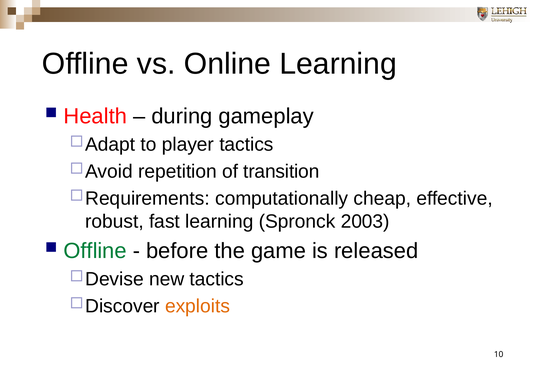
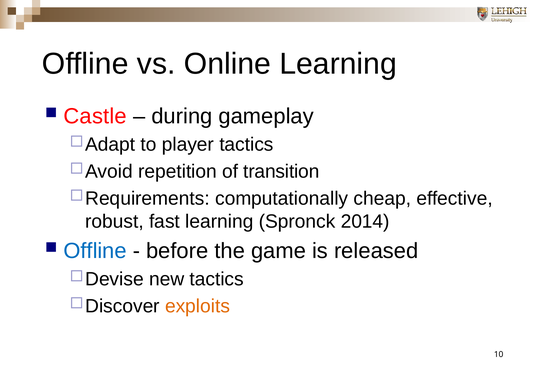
Health: Health -> Castle
2003: 2003 -> 2014
Offline at (95, 250) colour: green -> blue
